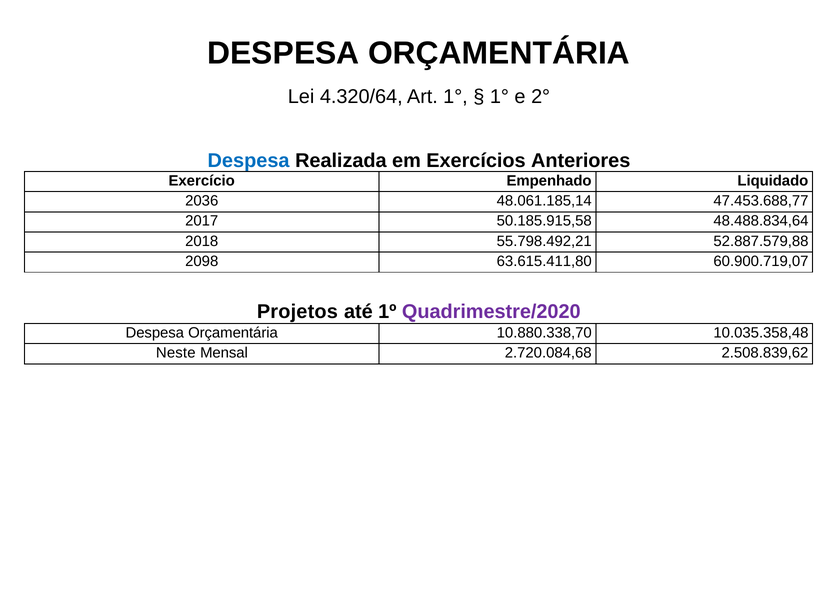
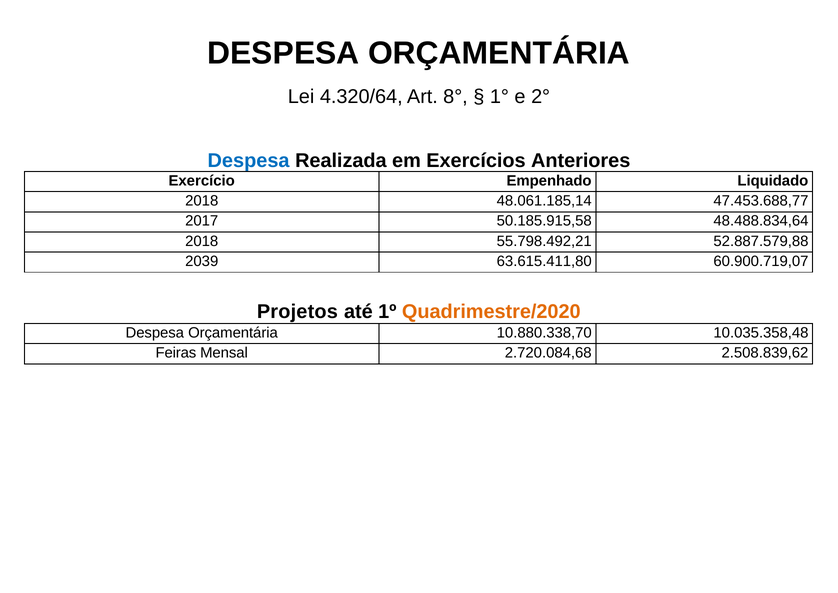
Art 1°: 1° -> 8°
2036 at (202, 201): 2036 -> 2018
2098: 2098 -> 2039
Quadrimestre/2020 colour: purple -> orange
Neste: Neste -> Feiras
